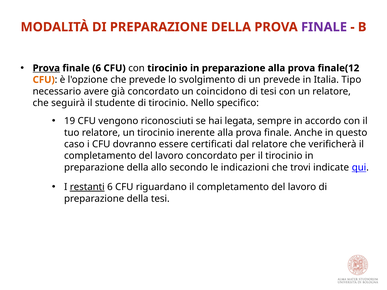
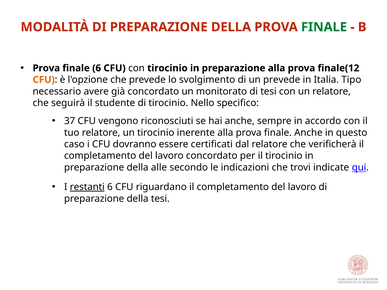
FINALE at (324, 27) colour: purple -> green
Prova at (46, 68) underline: present -> none
coincidono: coincidono -> monitorato
19: 19 -> 37
hai legata: legata -> anche
allo: allo -> alle
